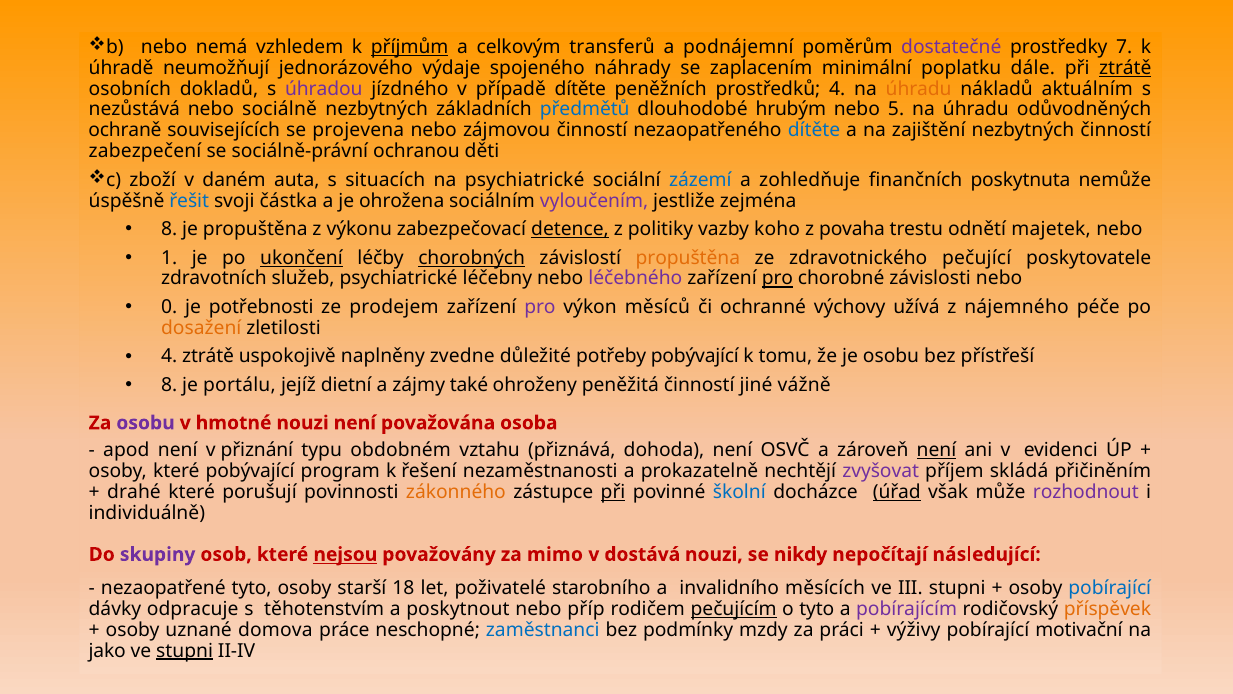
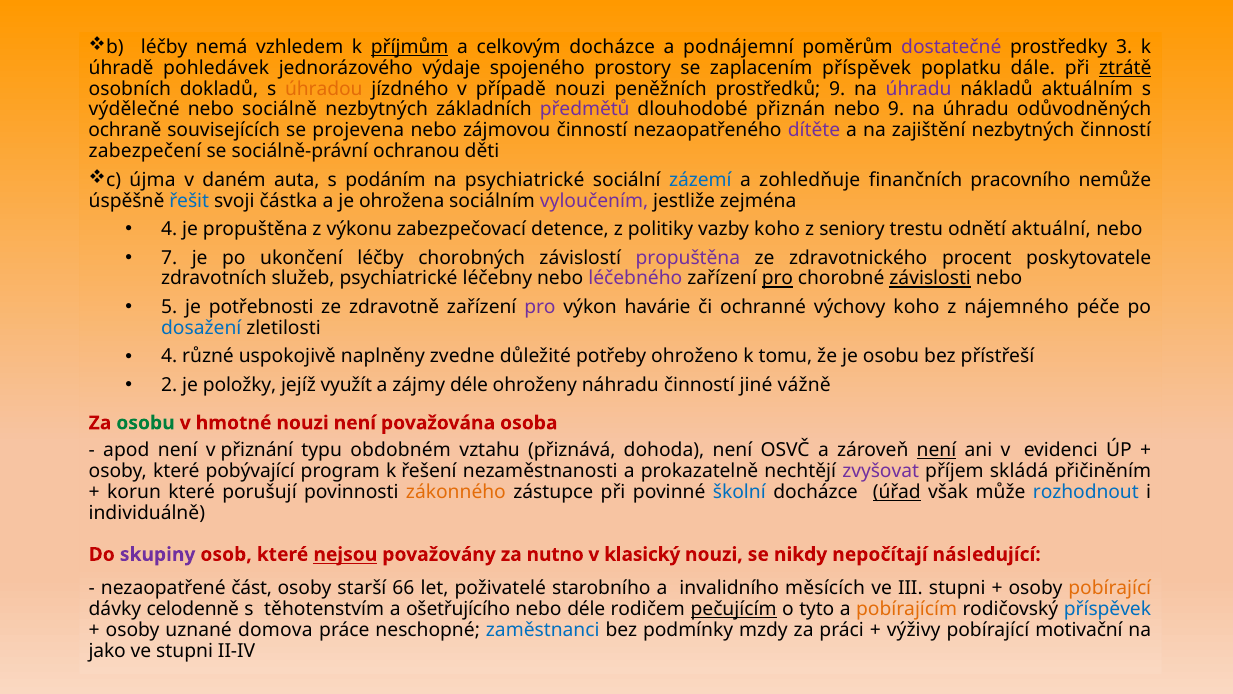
b nebo: nebo -> léčby
celkovým transferů: transferů -> docházce
7: 7 -> 3
neumožňují: neumožňují -> pohledávek
náhrady: náhrady -> prostory
zaplacením minimální: minimální -> příspěvek
úhradou colour: purple -> orange
případě dítěte: dítěte -> nouzi
prostředků 4: 4 -> 9
úhradu at (919, 89) colour: orange -> purple
nezůstává: nezůstává -> výdělečné
předmětů colour: blue -> purple
hrubým: hrubým -> přiznán
nebo 5: 5 -> 9
dítěte at (814, 130) colour: blue -> purple
zboží: zboží -> újma
situacích: situacích -> podáním
poskytnuta: poskytnuta -> pracovního
8 at (169, 229): 8 -> 4
detence underline: present -> none
povaha: povaha -> seniory
majetek: majetek -> aktuální
1: 1 -> 7
ukončení underline: present -> none
chorobných underline: present -> none
propuštěna at (688, 258) colour: orange -> purple
pečující: pečující -> procent
závislosti underline: none -> present
0: 0 -> 5
prodejem: prodejem -> zdravotně
měsíců: měsíců -> havárie
výchovy užívá: užívá -> koho
dosažení colour: orange -> blue
4 ztrátě: ztrátě -> různé
potřeby pobývající: pobývající -> ohroženo
8 at (169, 385): 8 -> 2
portálu: portálu -> položky
dietní: dietní -> využít
zájmy také: také -> déle
peněžitá: peněžitá -> náhradu
osobu at (146, 423) colour: purple -> green
drahé: drahé -> korun
při at (613, 492) underline: present -> none
rozhodnout colour: purple -> blue
mimo: mimo -> nutno
dostává: dostává -> klasický
nezaopatřené tyto: tyto -> část
18: 18 -> 66
pobírající at (1110, 588) colour: blue -> orange
odpracuje: odpracuje -> celodenně
poskytnout: poskytnout -> ošetřujícího
nebo příp: příp -> déle
pobírajícím colour: purple -> orange
příspěvek at (1107, 609) colour: orange -> blue
stupni at (185, 650) underline: present -> none
